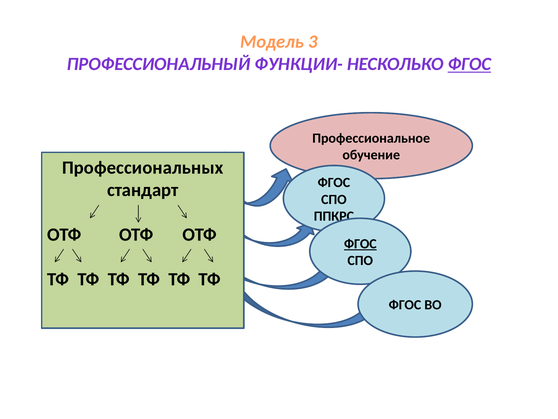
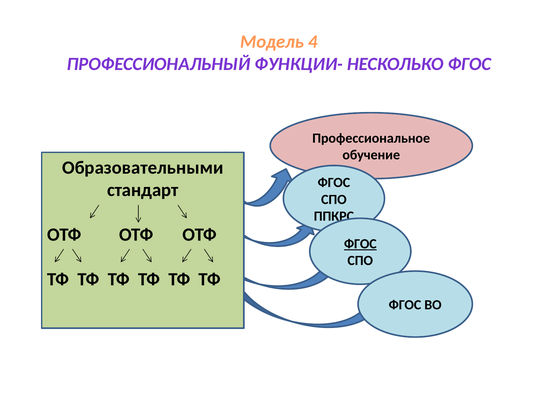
3: 3 -> 4
ФГОС at (469, 64) underline: present -> none
Профессиональных: Профессиональных -> Образовательными
